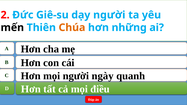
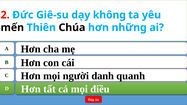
dạy người: người -> không
Chúa colour: orange -> black
ngày: ngày -> danh
